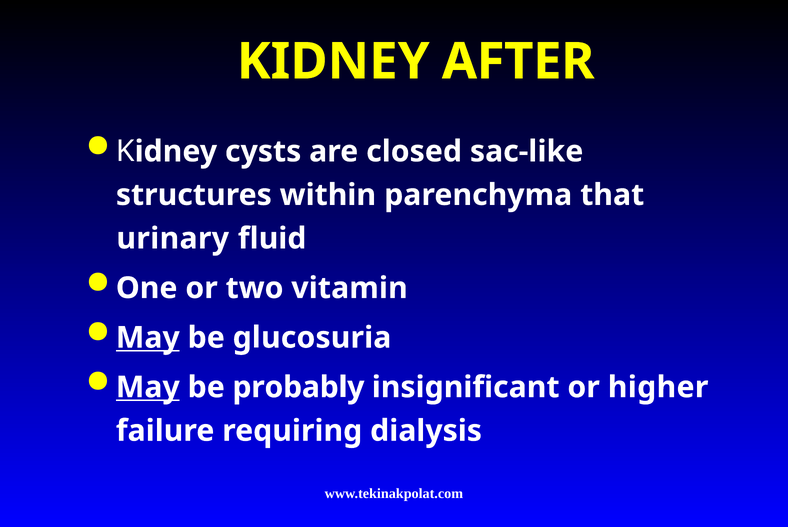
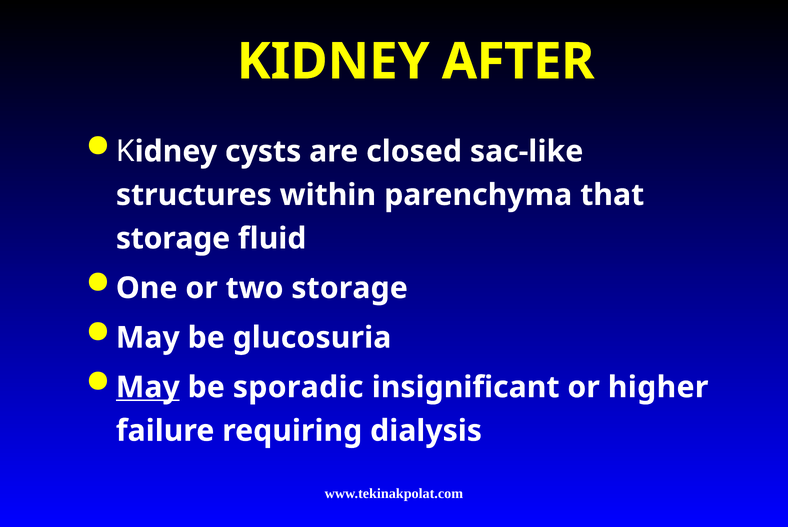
urinary at (173, 239): urinary -> storage
two vitamin: vitamin -> storage
May at (148, 338) underline: present -> none
probably: probably -> sporadic
